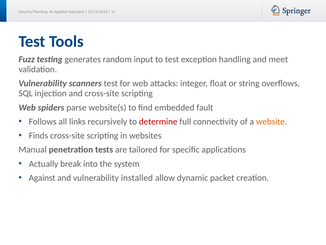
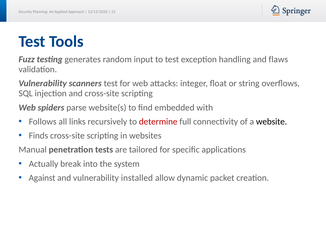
meet: meet -> flaws
fault: fault -> with
website colour: orange -> black
